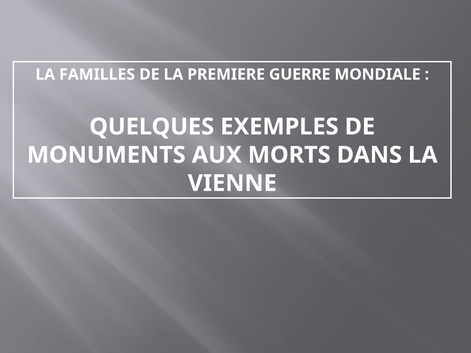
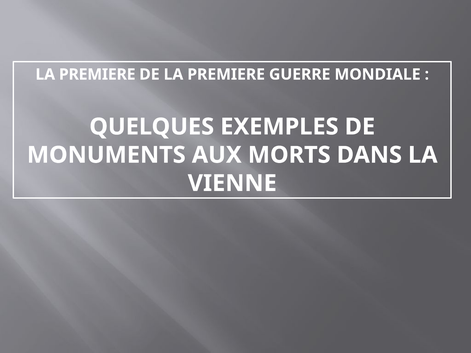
FAMILLES at (97, 74): FAMILLES -> PREMIERE
